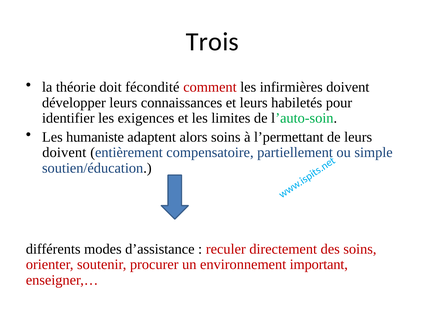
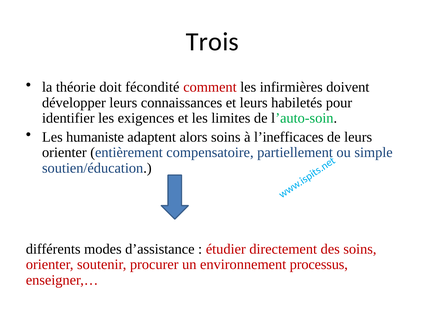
l’permettant: l’permettant -> l’inefficaces
doivent at (64, 153): doivent -> orienter
reculer: reculer -> étudier
important: important -> processus
